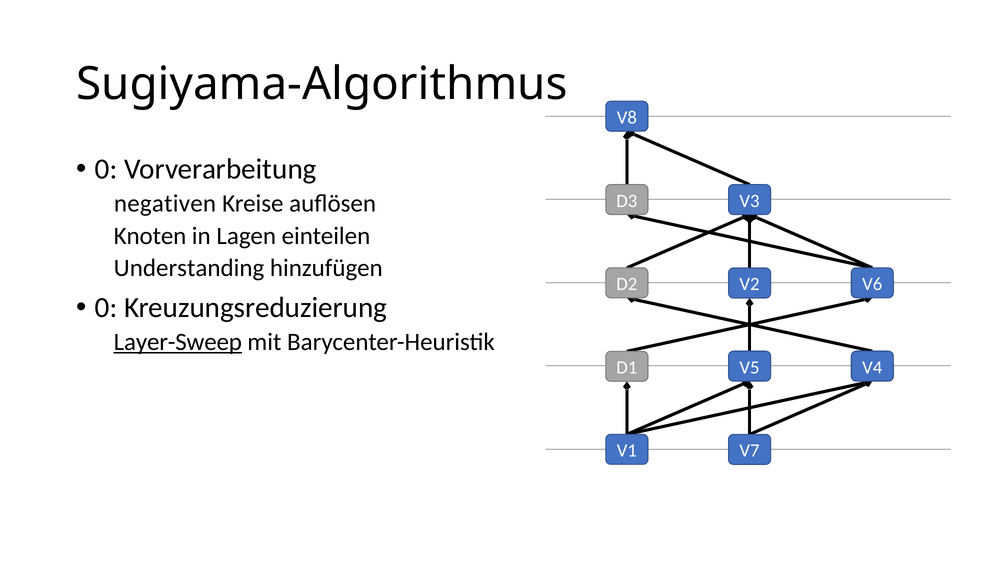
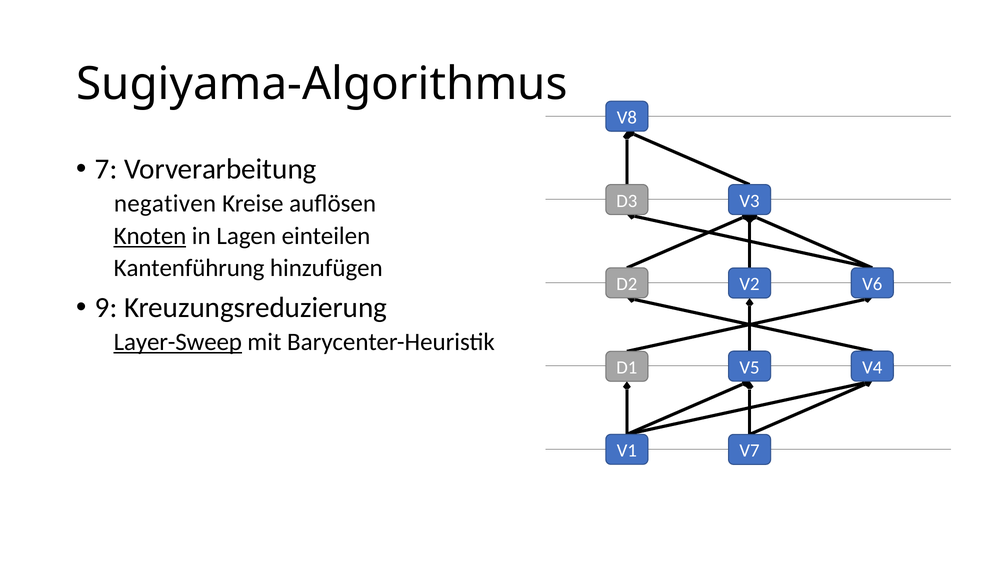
0 at (106, 169): 0 -> 7
Knoten underline: none -> present
Understanding: Understanding -> Kantenführung
0 at (106, 307): 0 -> 9
